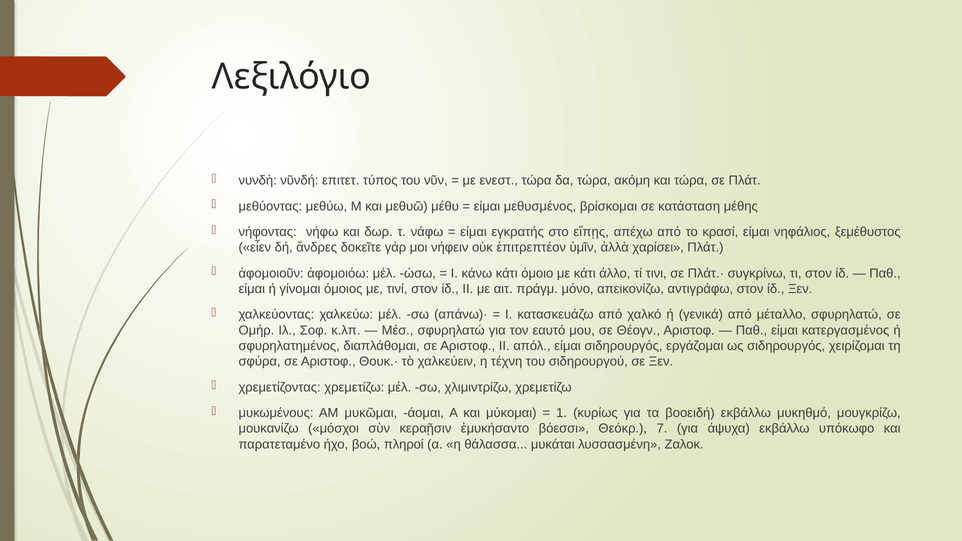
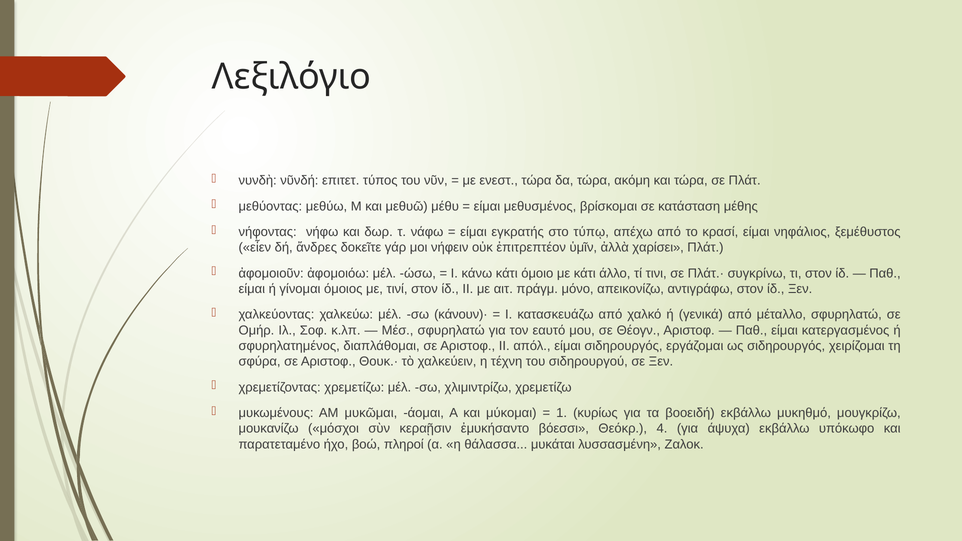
εἴπῃς: εἴπῃς -> τύπῳ
απάνω)·: απάνω)· -> κάνουν)·
7: 7 -> 4
